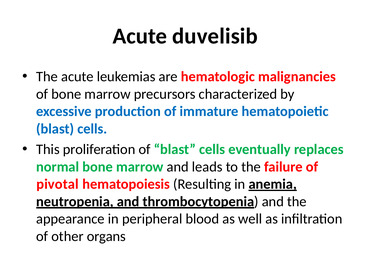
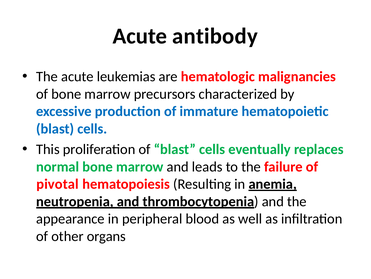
duvelisib: duvelisib -> antibody
